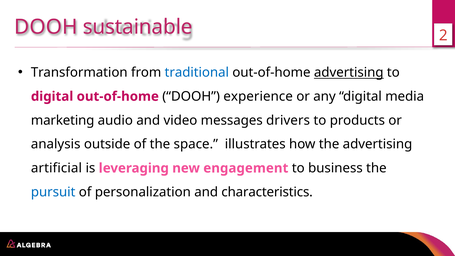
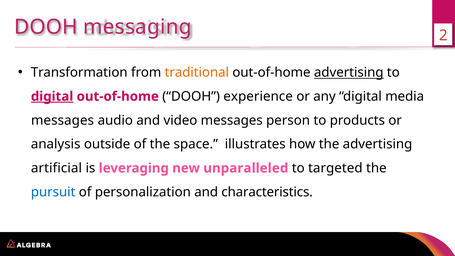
sustainable: sustainable -> messaging
traditional colour: blue -> orange
digital at (52, 96) underline: none -> present
marketing at (63, 120): marketing -> messages
drivers: drivers -> person
engagement: engagement -> unparalleled
business: business -> targeted
